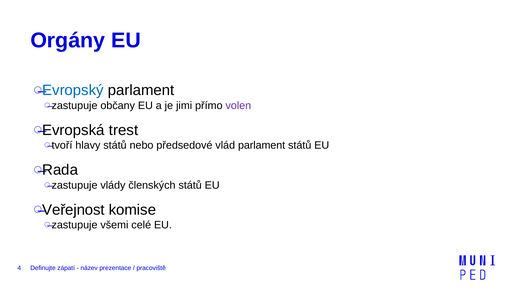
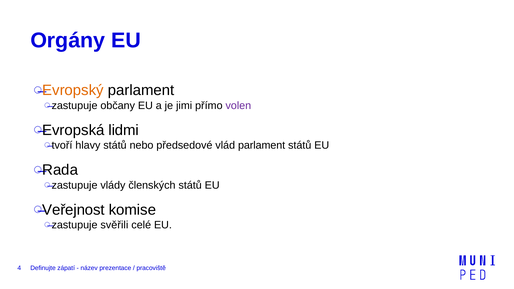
Evropský colour: blue -> orange
trest: trest -> lidmi
všemi: všemi -> svěřili
